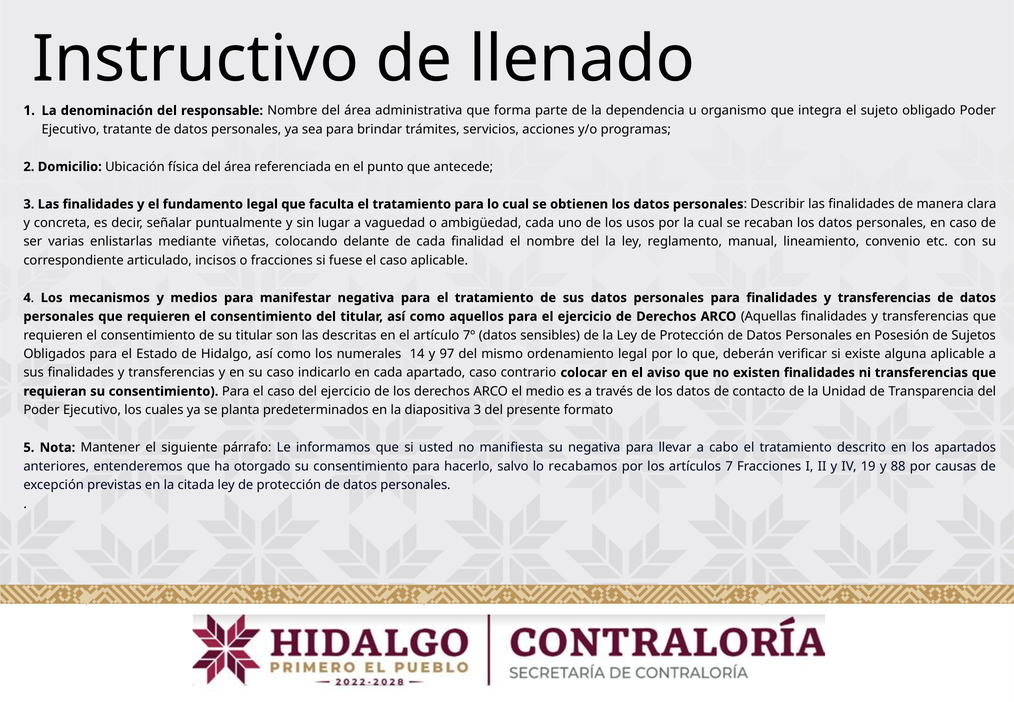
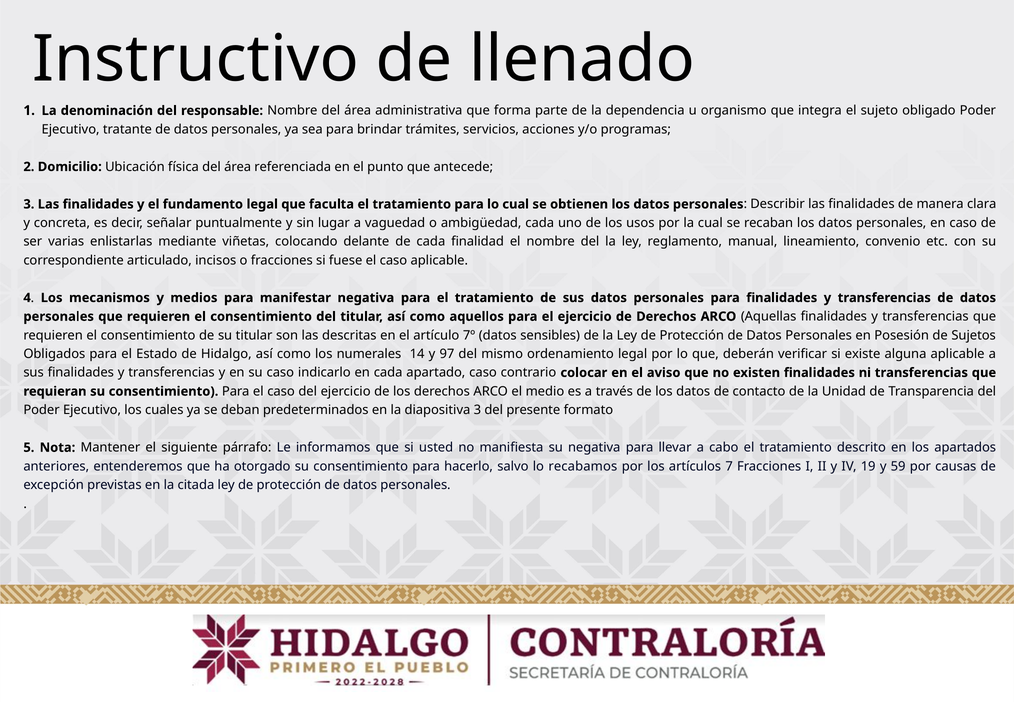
planta: planta -> deban
88: 88 -> 59
